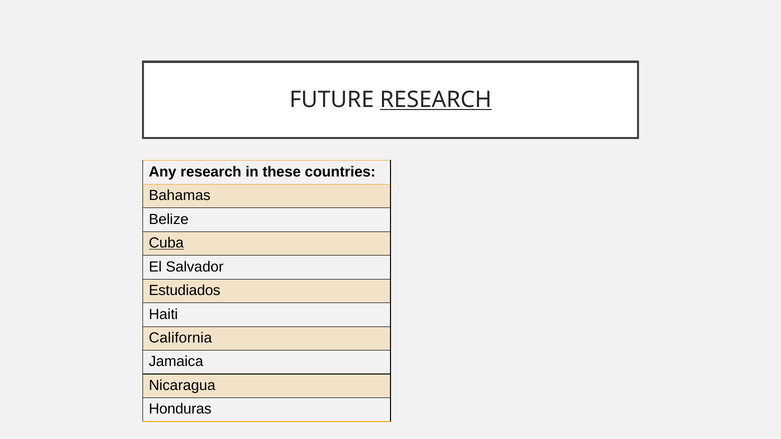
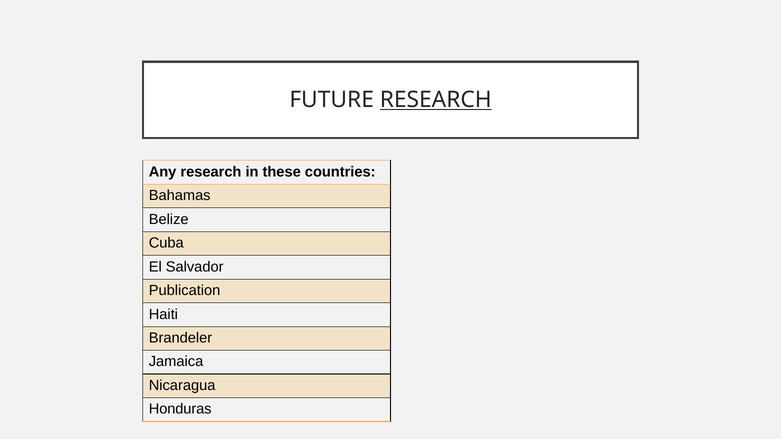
Cuba underline: present -> none
Estudiados: Estudiados -> Publication
California: California -> Brandeler
